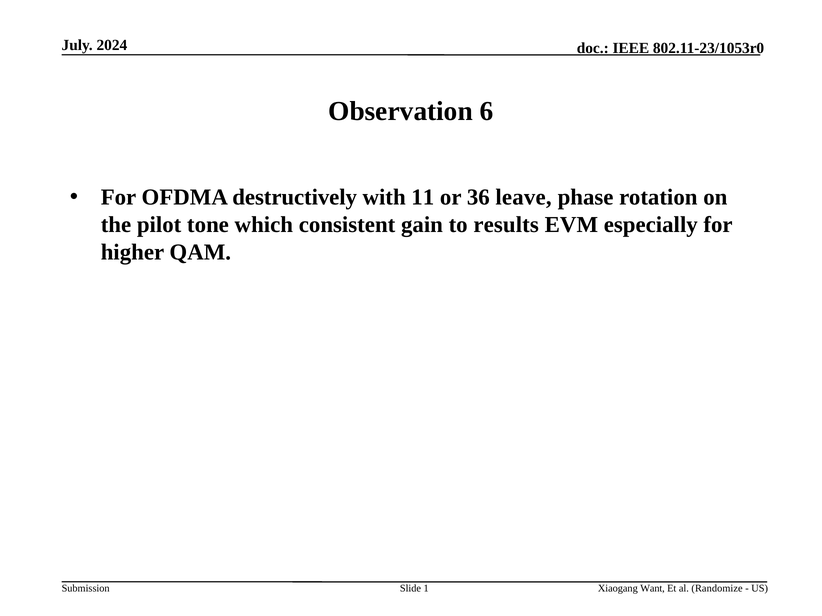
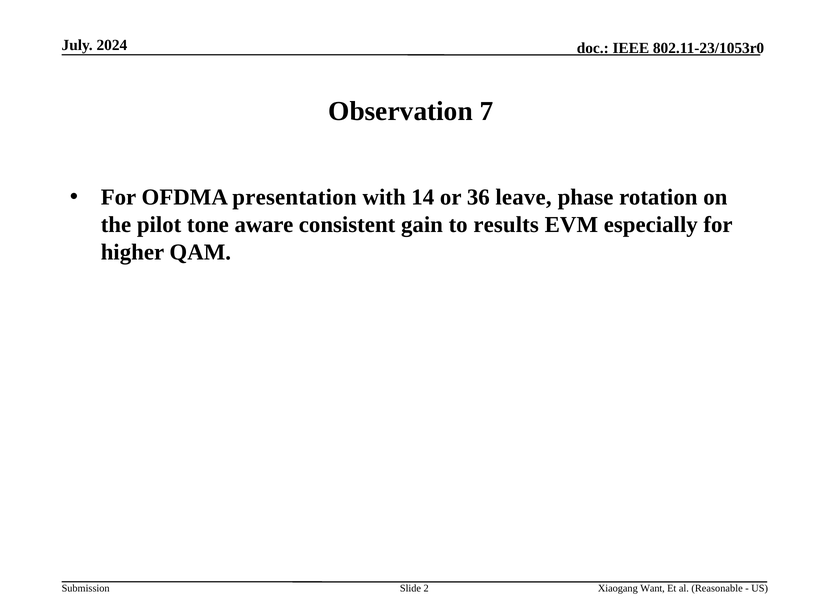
6: 6 -> 7
destructively: destructively -> presentation
11: 11 -> 14
which: which -> aware
1: 1 -> 2
Randomize: Randomize -> Reasonable
